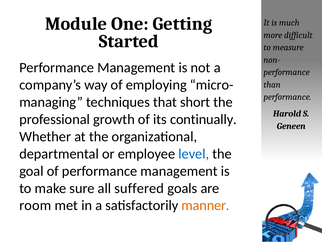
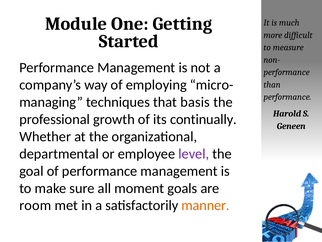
short: short -> basis
level colour: blue -> purple
suffered: suffered -> moment
